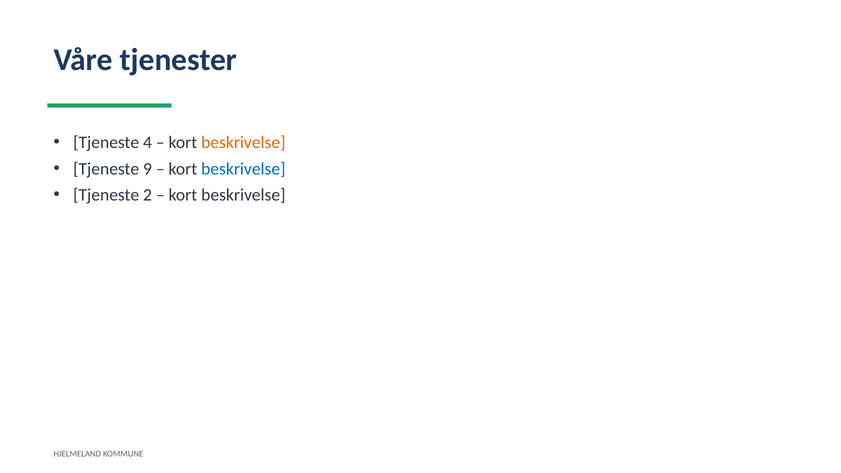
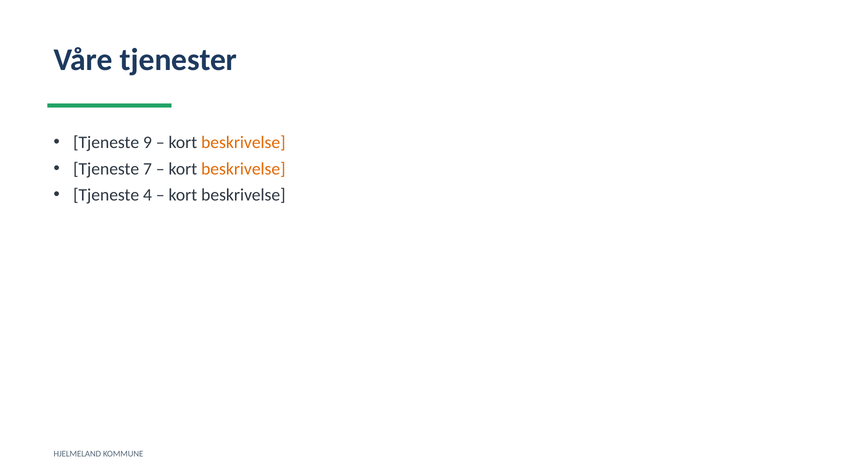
4: 4 -> 9
9: 9 -> 7
beskrivelse at (243, 169) colour: blue -> orange
2: 2 -> 4
